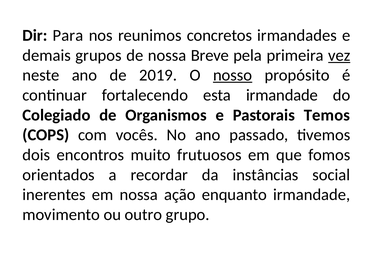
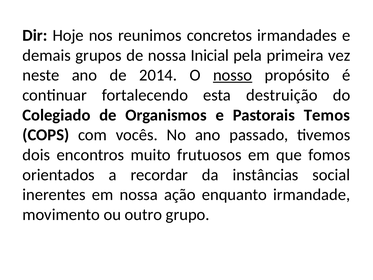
Para: Para -> Hoje
Breve: Breve -> Inicial
vez underline: present -> none
2019: 2019 -> 2014
esta irmandade: irmandade -> destruição
